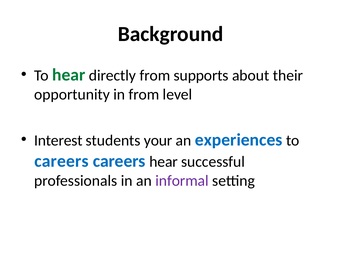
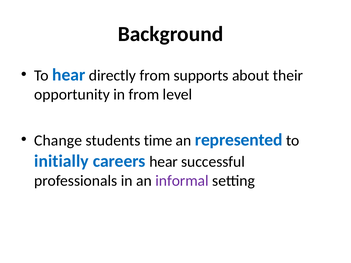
hear at (69, 75) colour: green -> blue
Interest: Interest -> Change
your: your -> time
experiences: experiences -> represented
careers at (61, 161): careers -> initially
